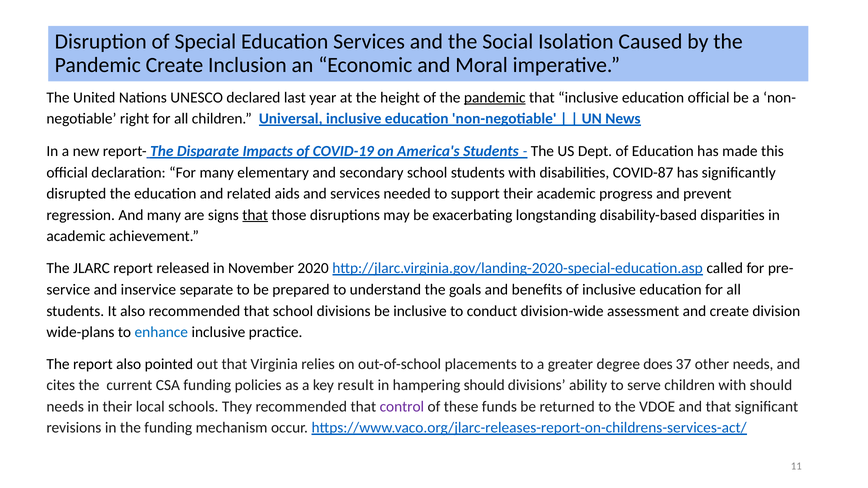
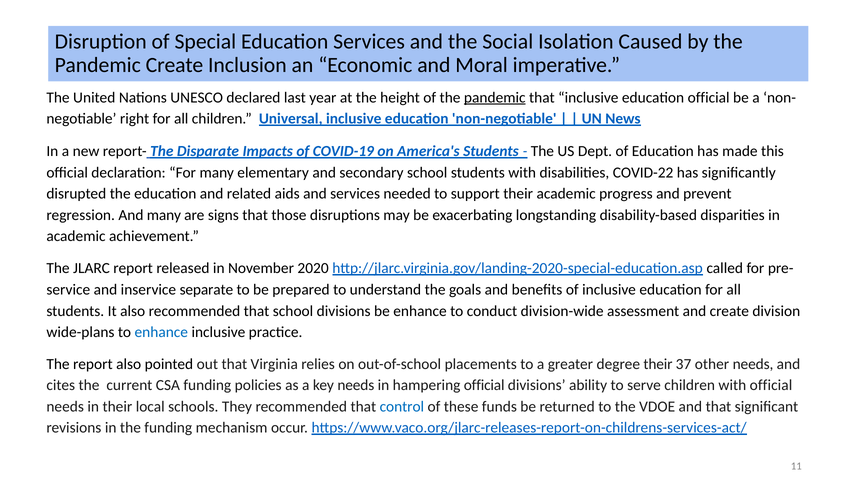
COVID-87: COVID-87 -> COVID-22
that at (255, 215) underline: present -> none
be inclusive: inclusive -> enhance
degree does: does -> their
key result: result -> needs
hampering should: should -> official
with should: should -> official
control colour: purple -> blue
